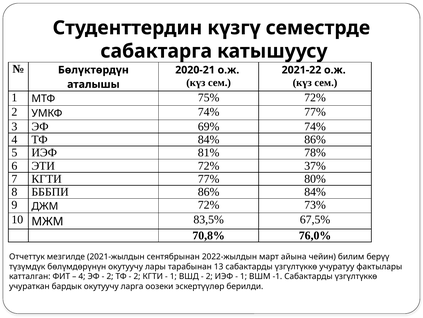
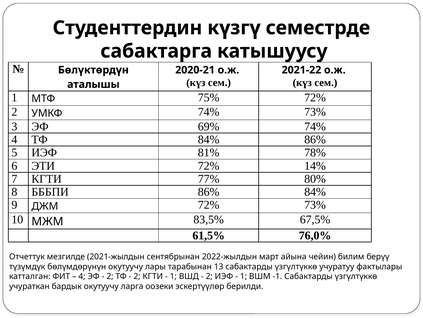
74% 77%: 77% -> 73%
37%: 37% -> 14%
70,8%: 70,8% -> 61,5%
